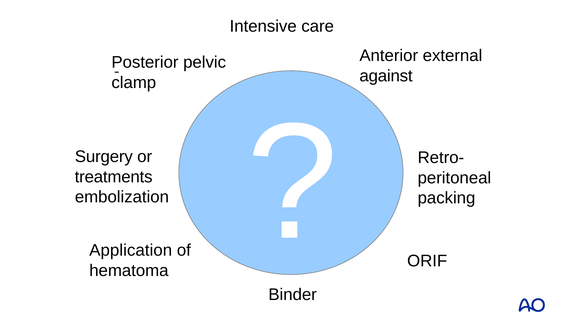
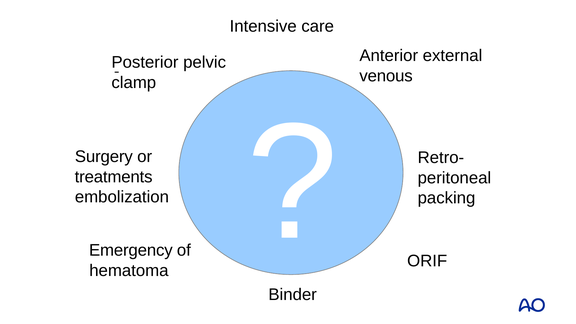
against: against -> venous
Application: Application -> Emergency
